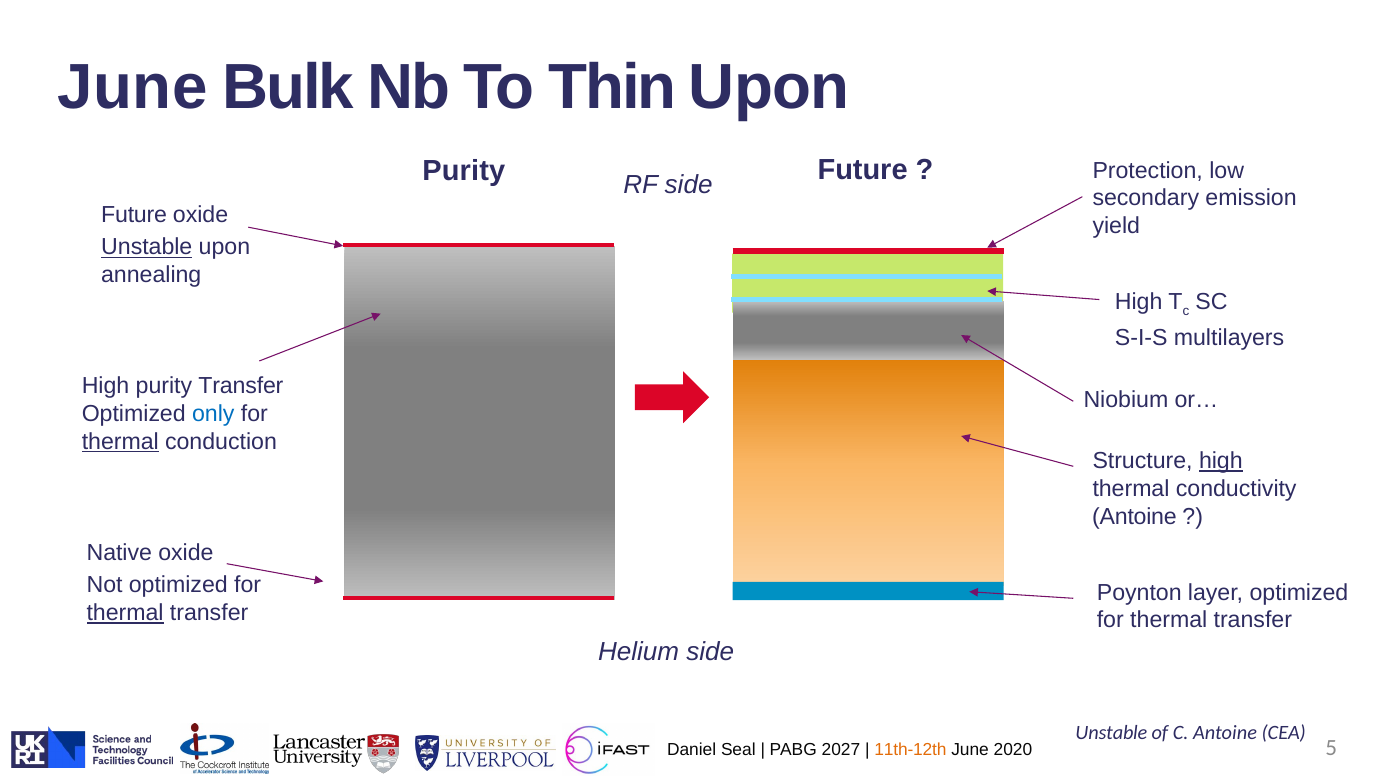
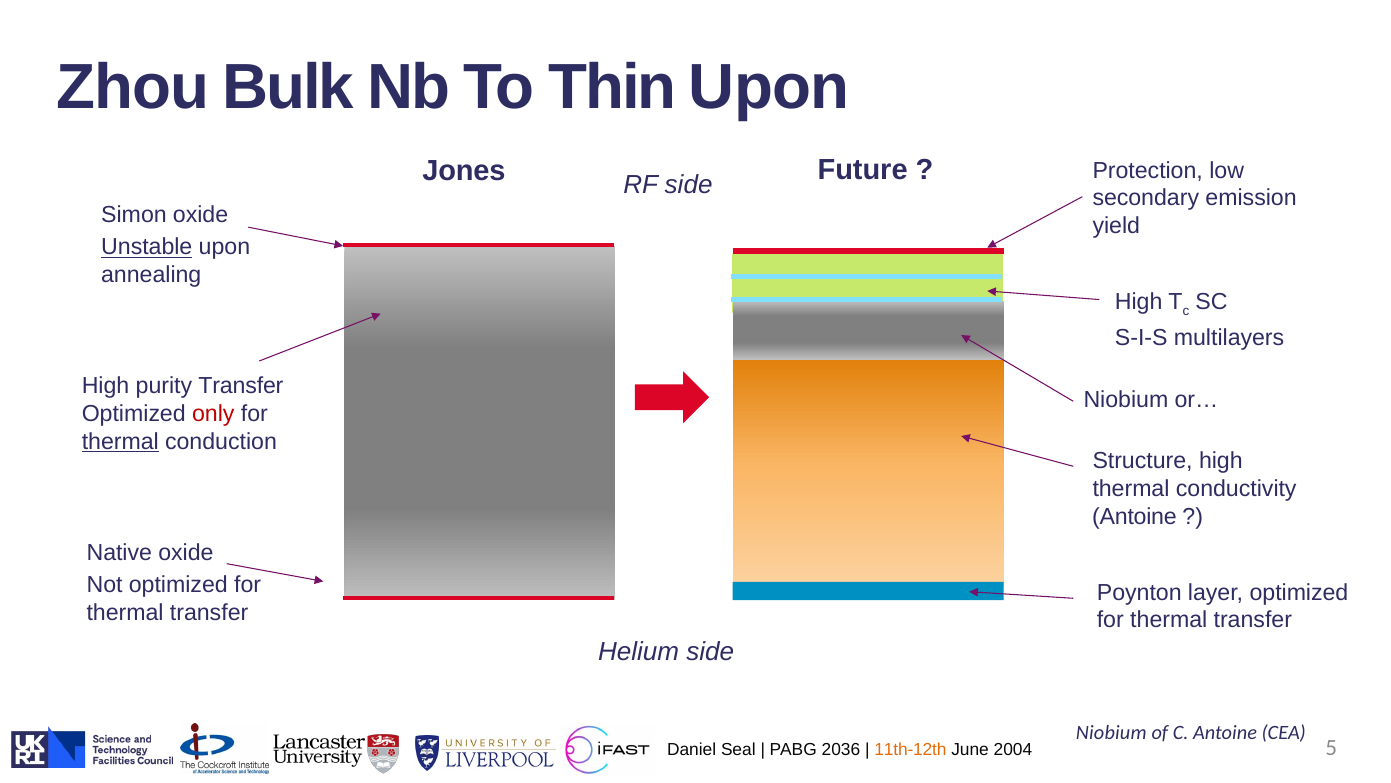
June at (132, 87): June -> Zhou
Purity at (464, 171): Purity -> Jones
Future at (134, 215): Future -> Simon
only colour: blue -> red
high at (1221, 461) underline: present -> none
thermal at (125, 613) underline: present -> none
Unstable at (1111, 732): Unstable -> Niobium
2027: 2027 -> 2036
2020: 2020 -> 2004
